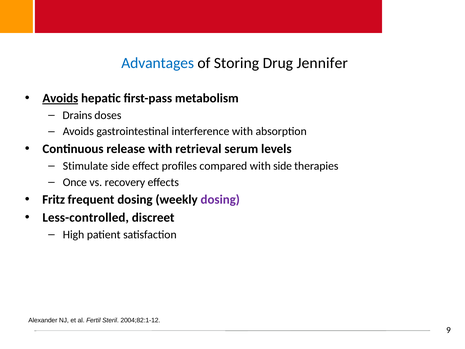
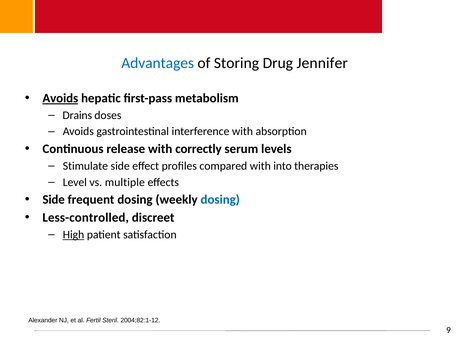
retrieval: retrieval -> correctly
with side: side -> into
Once: Once -> Level
recovery: recovery -> multiple
Fritz at (54, 199): Fritz -> Side
dosing at (220, 199) colour: purple -> blue
High underline: none -> present
